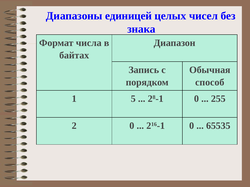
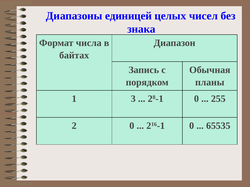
способ: способ -> планы
5: 5 -> 3
